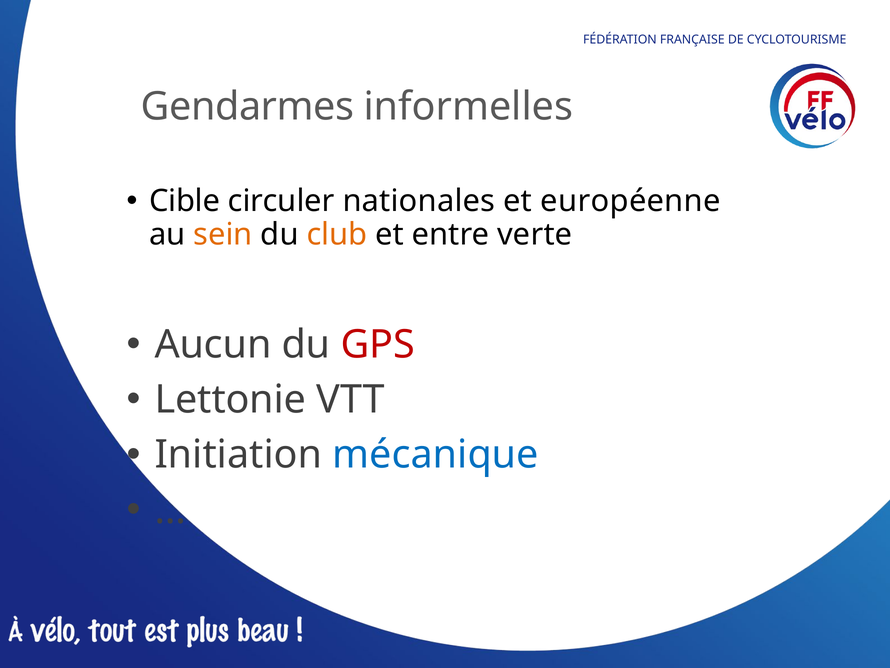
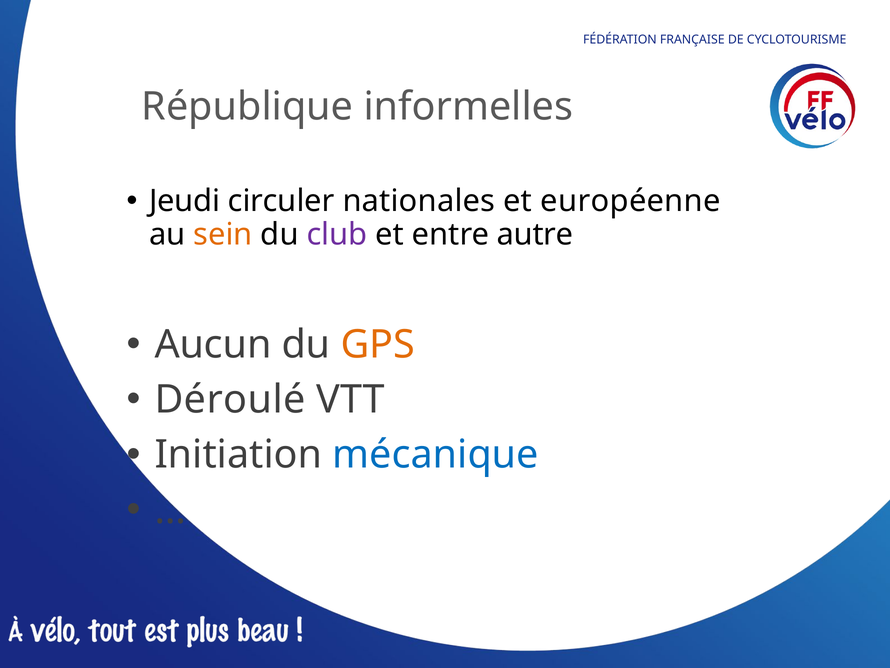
Gendarmes: Gendarmes -> République
Cible: Cible -> Jeudi
club colour: orange -> purple
verte: verte -> autre
GPS colour: red -> orange
Lettonie: Lettonie -> Déroulé
